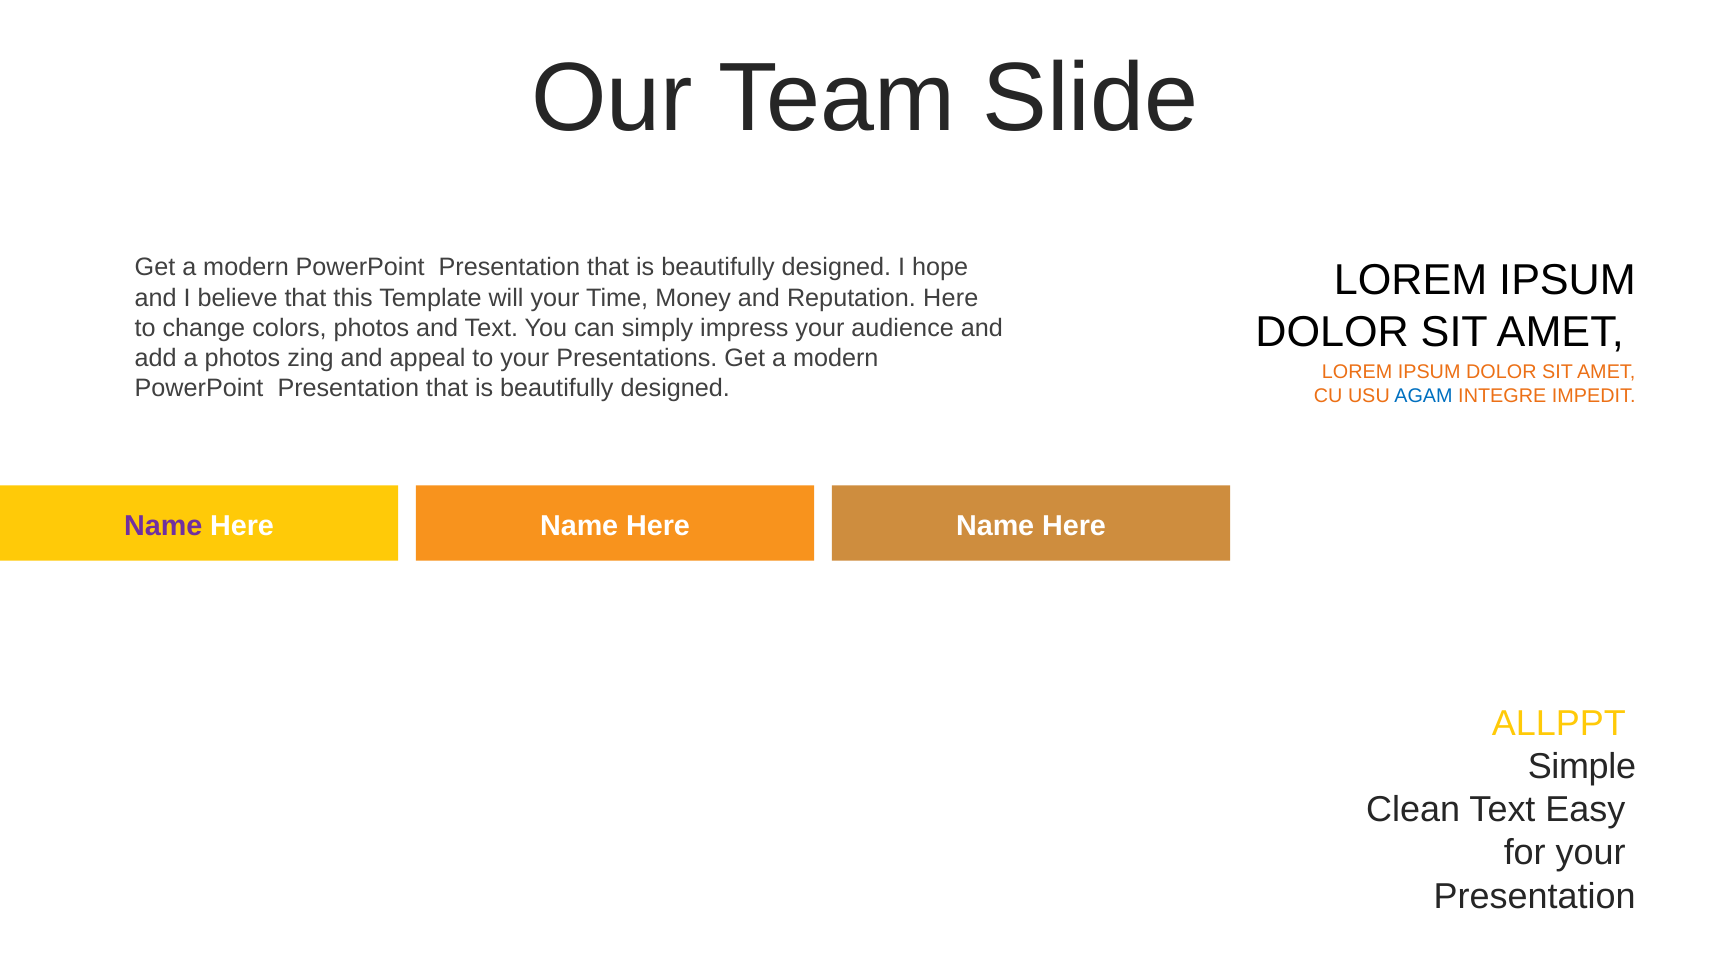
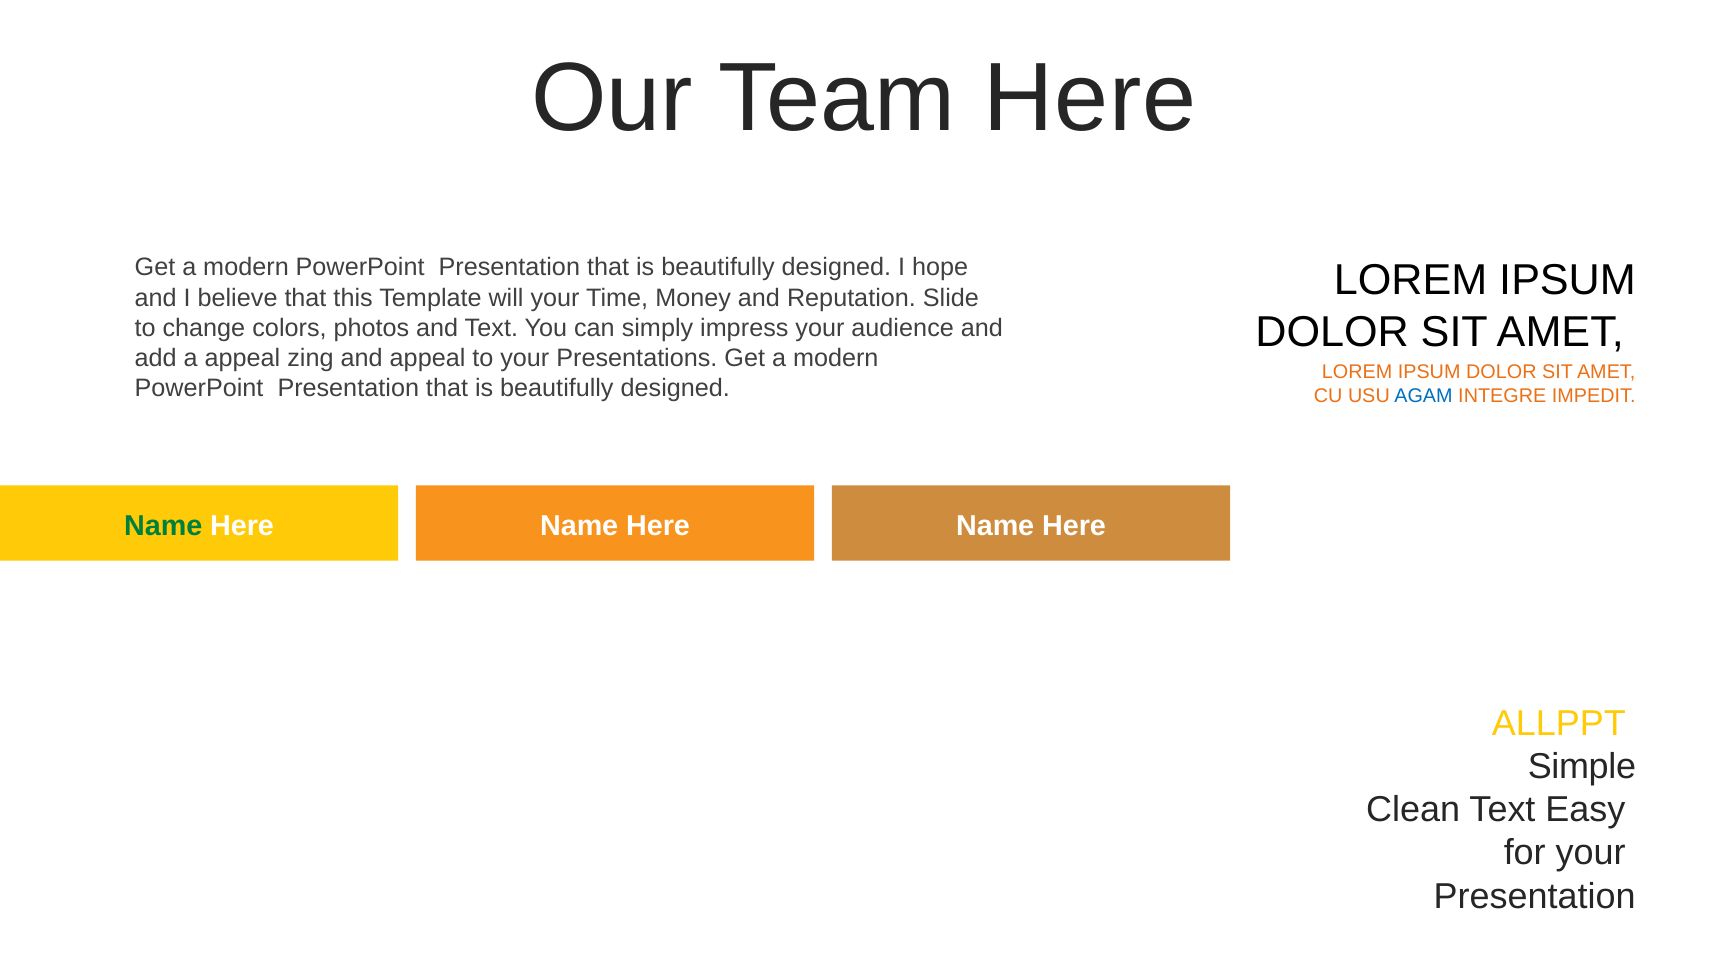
Team Slide: Slide -> Here
Reputation Here: Here -> Slide
a photos: photos -> appeal
Name at (163, 526) colour: purple -> green
